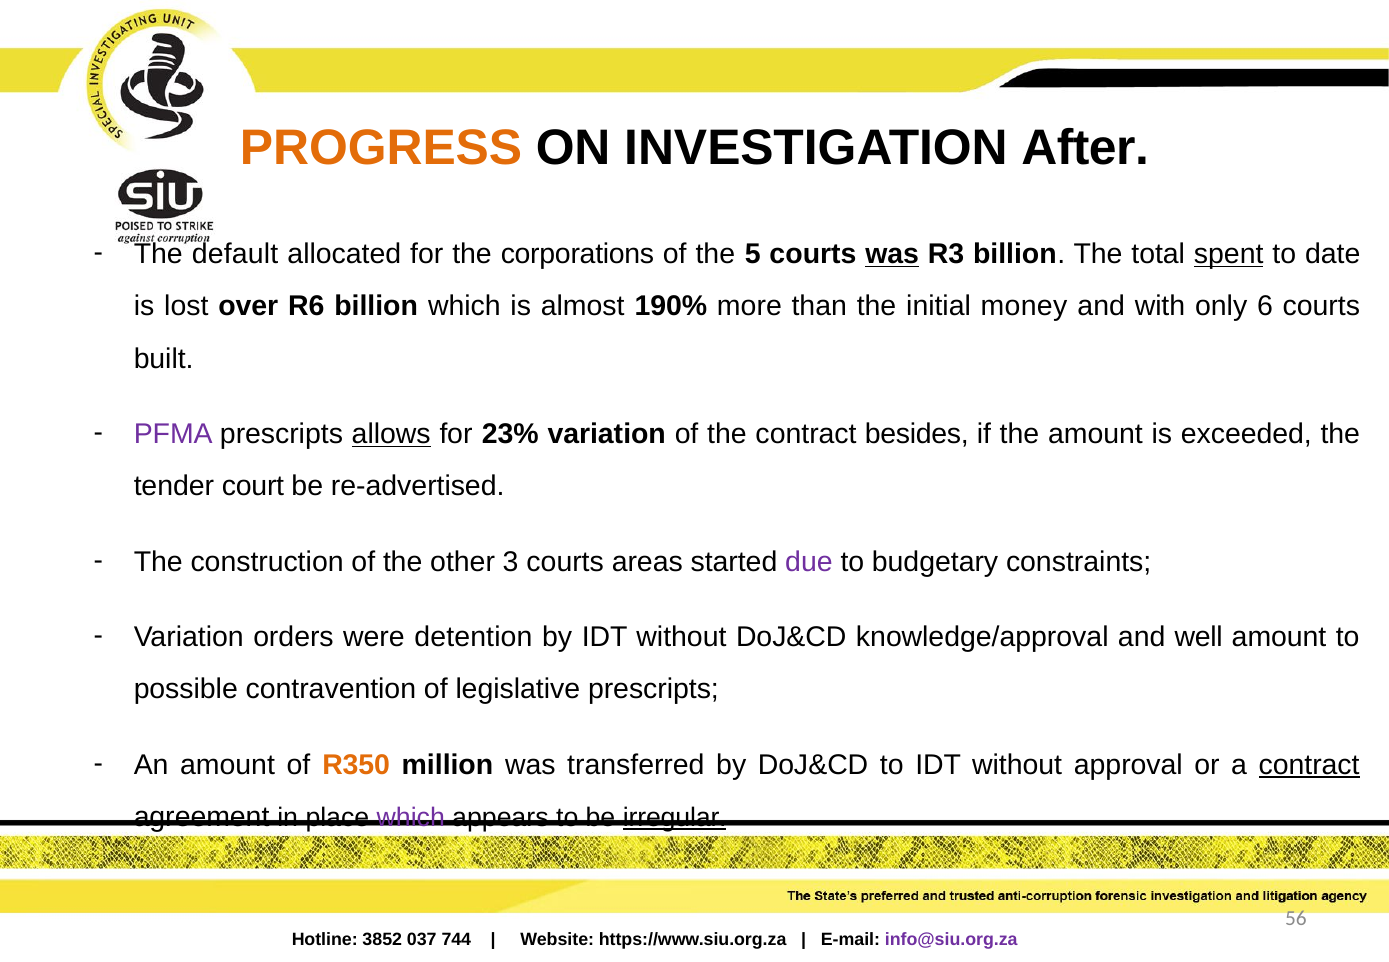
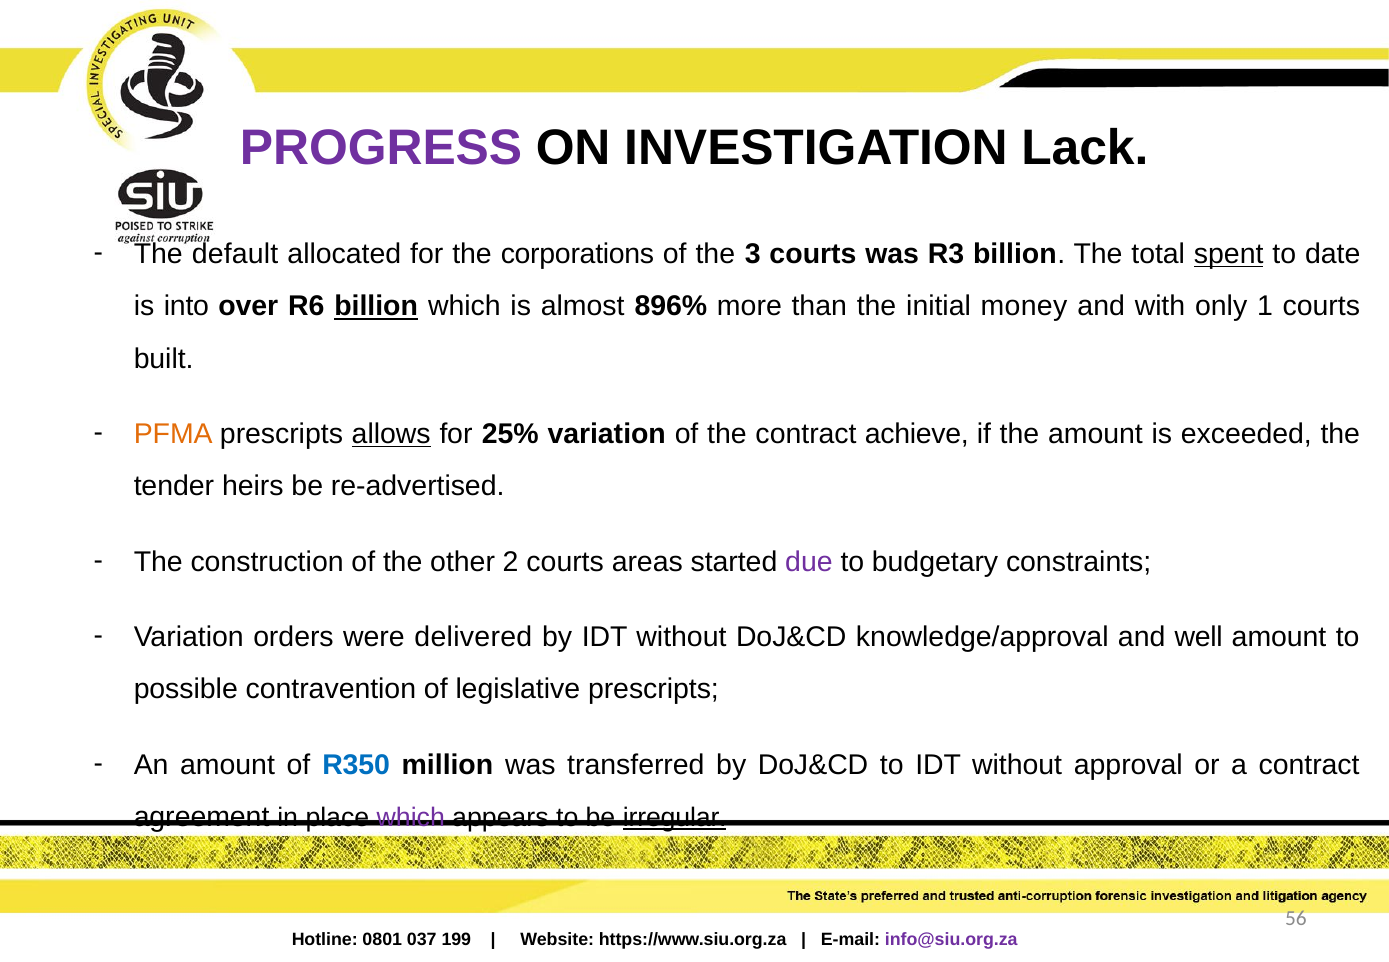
PROGRESS colour: orange -> purple
After: After -> Lack
5: 5 -> 3
was at (892, 254) underline: present -> none
lost: lost -> into
billion at (376, 306) underline: none -> present
190%: 190% -> 896%
6: 6 -> 1
PFMA colour: purple -> orange
23%: 23% -> 25%
besides: besides -> achieve
court: court -> heirs
3: 3 -> 2
detention: detention -> delivered
R350 colour: orange -> blue
contract at (1309, 764) underline: present -> none
3852: 3852 -> 0801
744: 744 -> 199
